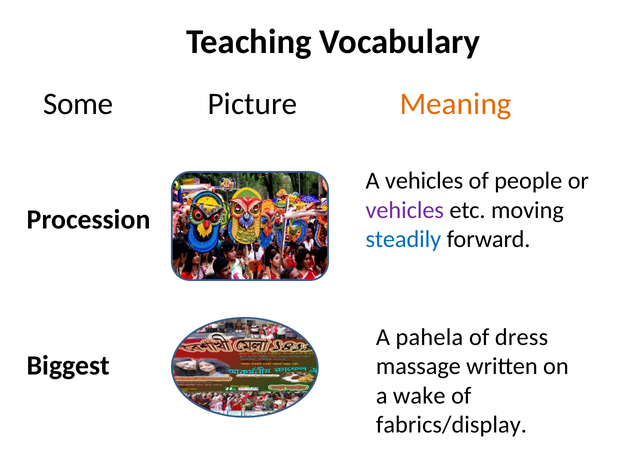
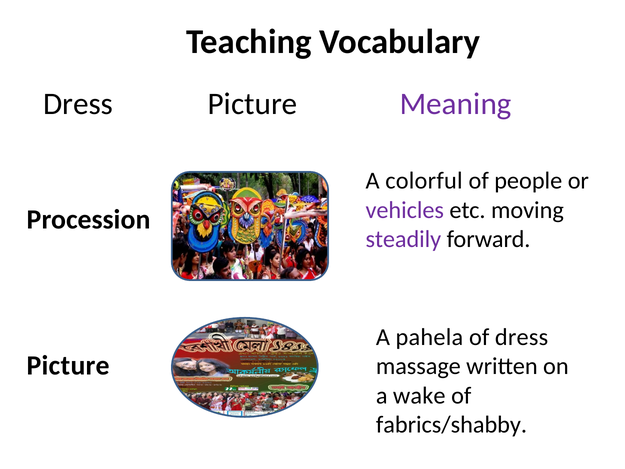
Some at (78, 104): Some -> Dress
Meaning colour: orange -> purple
A vehicles: vehicles -> colorful
steadily colour: blue -> purple
Biggest at (68, 365): Biggest -> Picture
fabrics/display: fabrics/display -> fabrics/shabby
